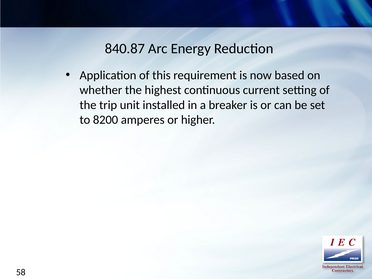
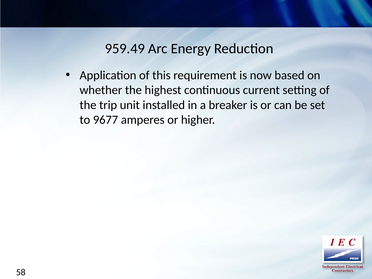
840.87: 840.87 -> 959.49
8200: 8200 -> 9677
